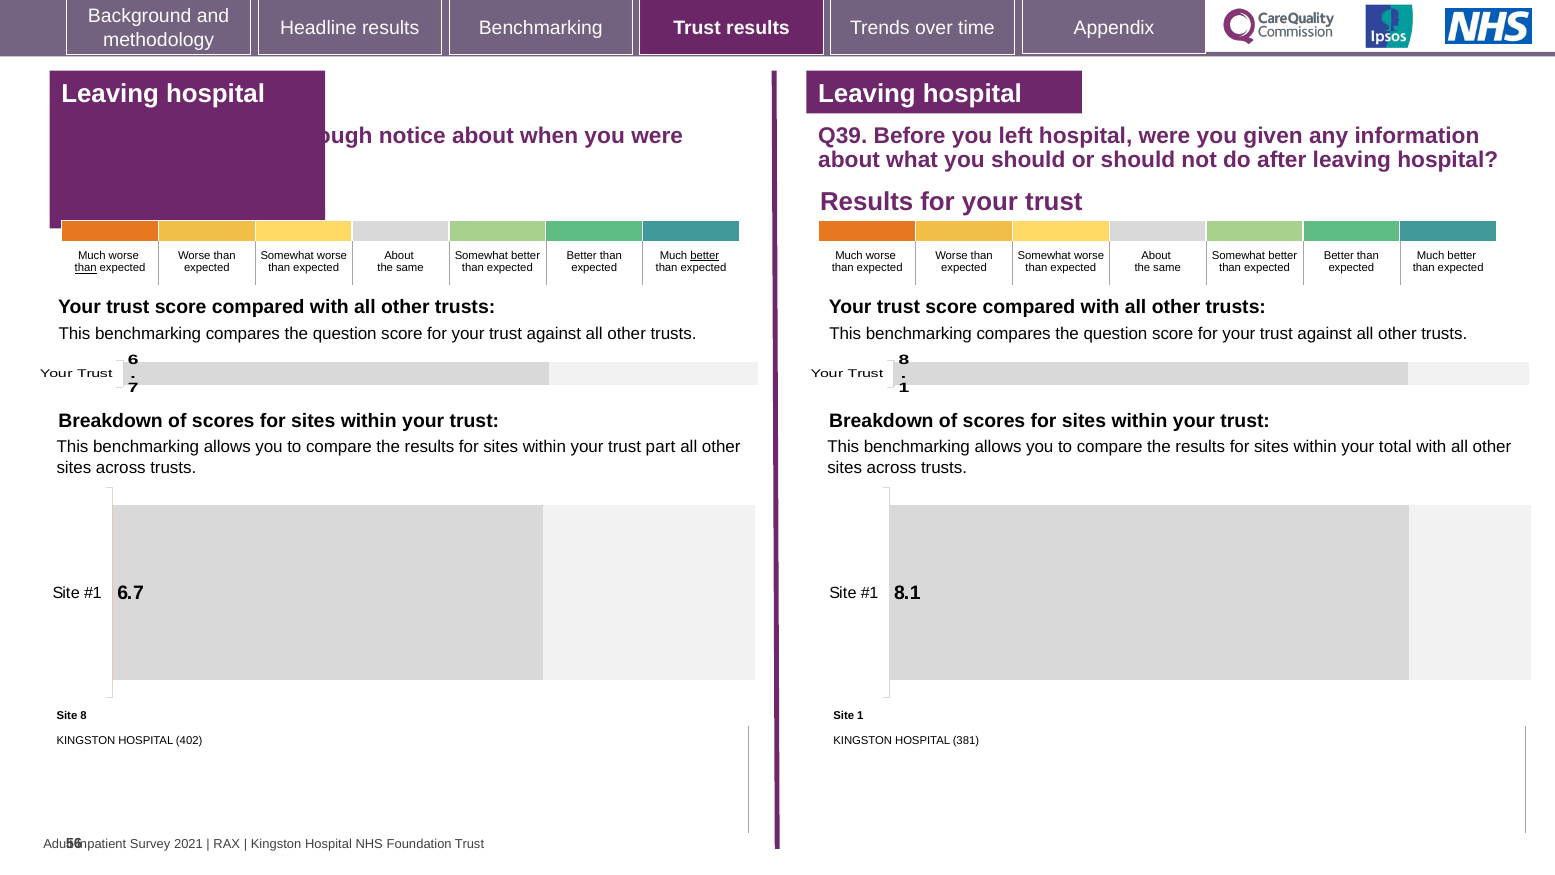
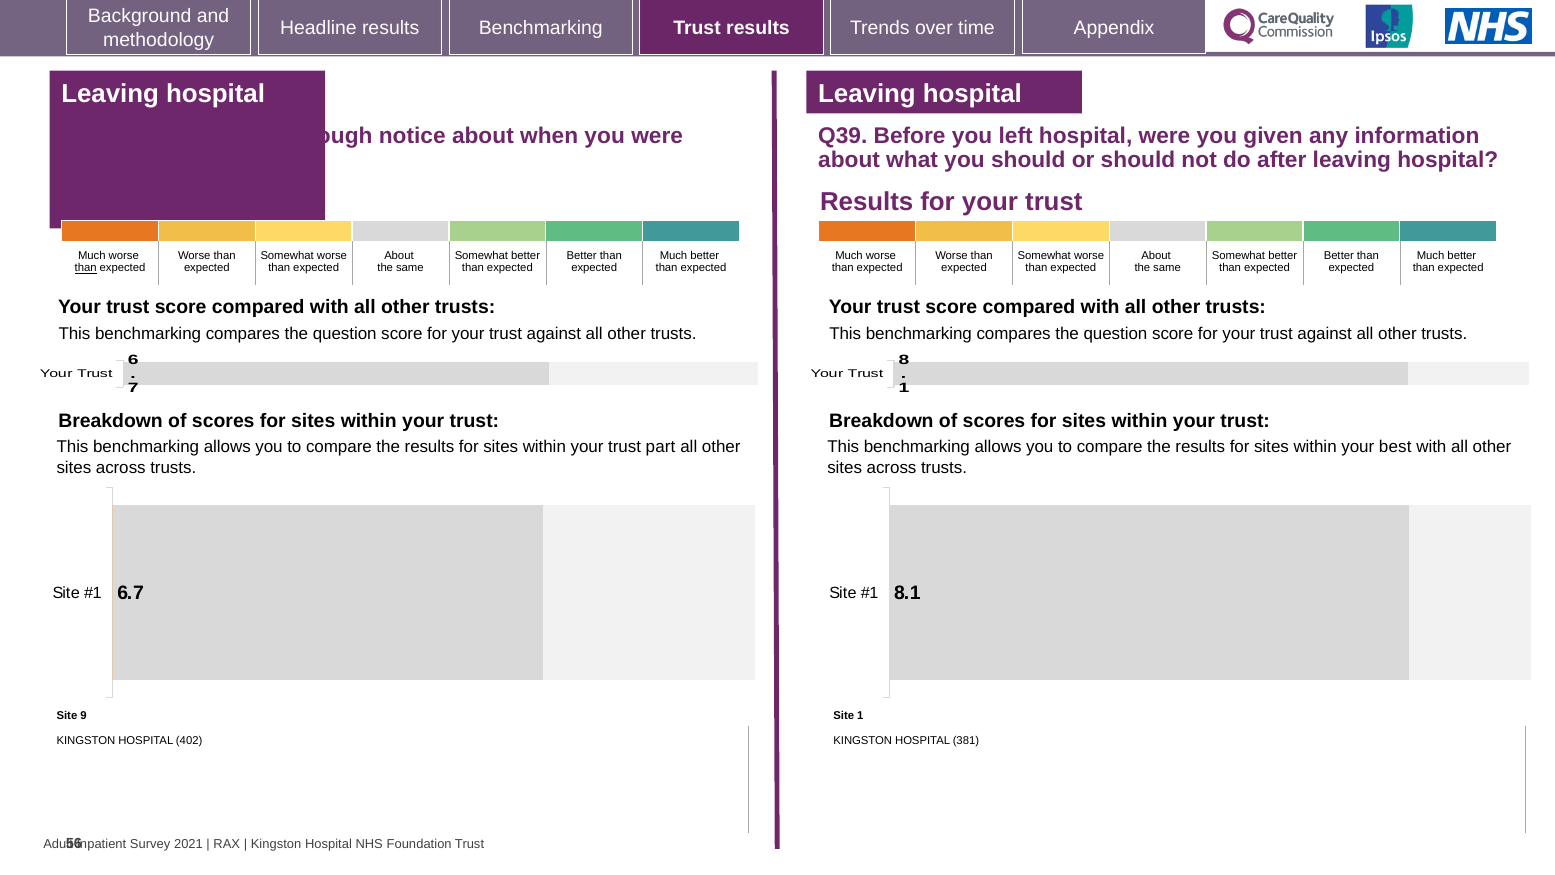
better at (705, 255) underline: present -> none
total: total -> best
Site 8: 8 -> 9
